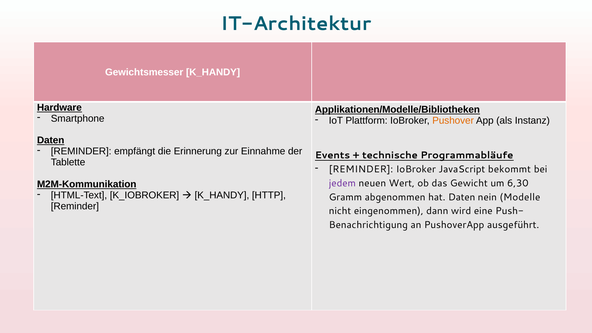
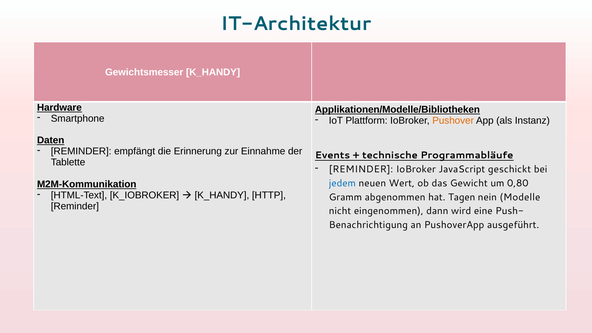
bekommt: bekommt -> geschickt
jedem colour: purple -> blue
6,30: 6,30 -> 0,80
hat Daten: Daten -> Tagen
